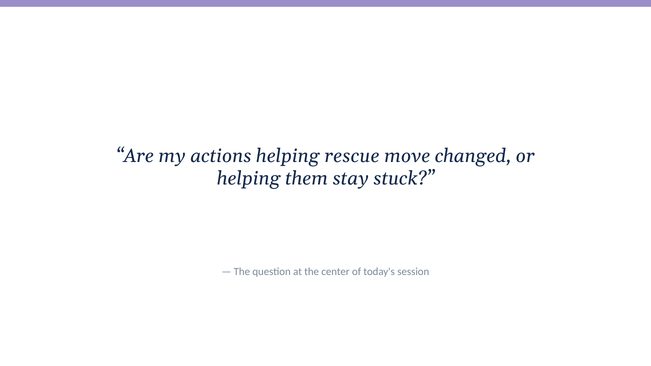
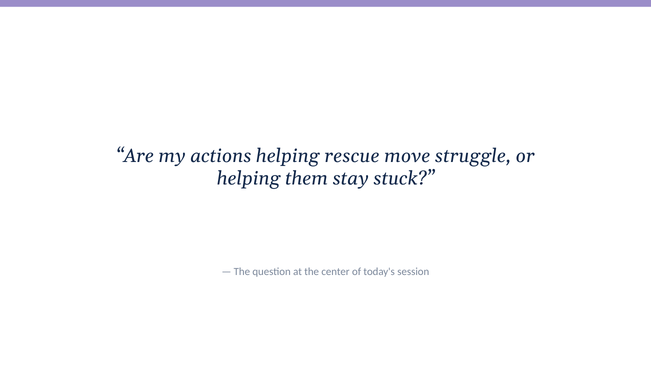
changed: changed -> struggle
